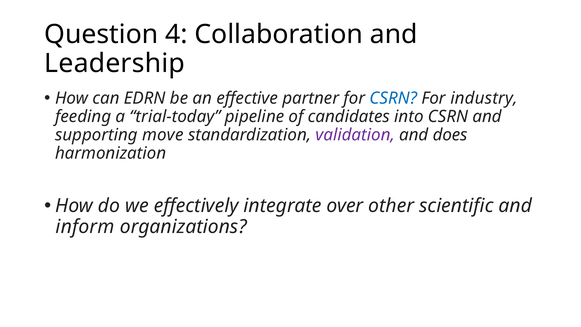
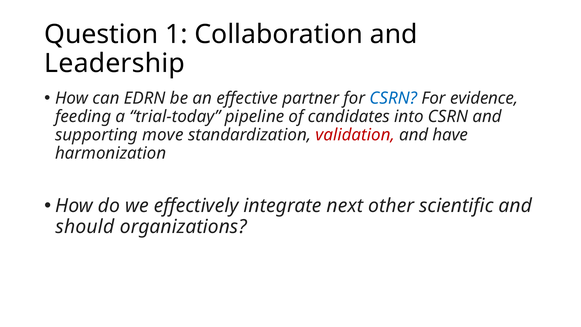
4: 4 -> 1
industry: industry -> evidence
validation colour: purple -> red
does: does -> have
over: over -> next
inform: inform -> should
